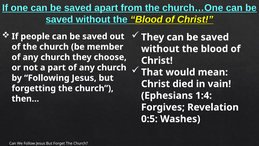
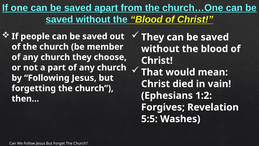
1:4: 1:4 -> 1:2
0:5: 0:5 -> 5:5
